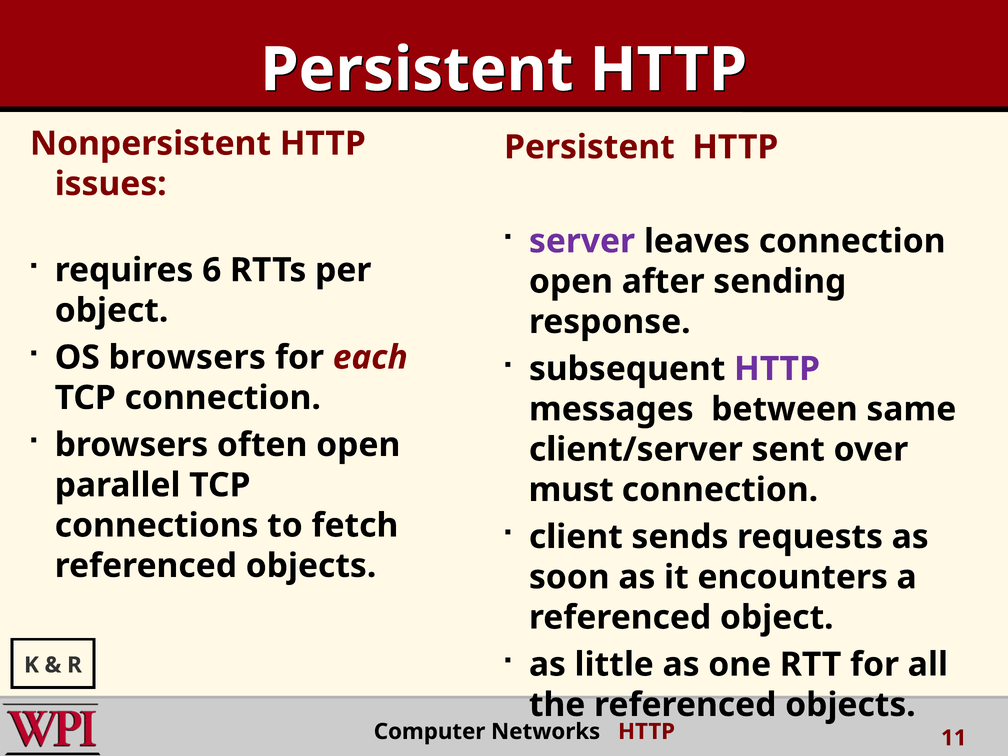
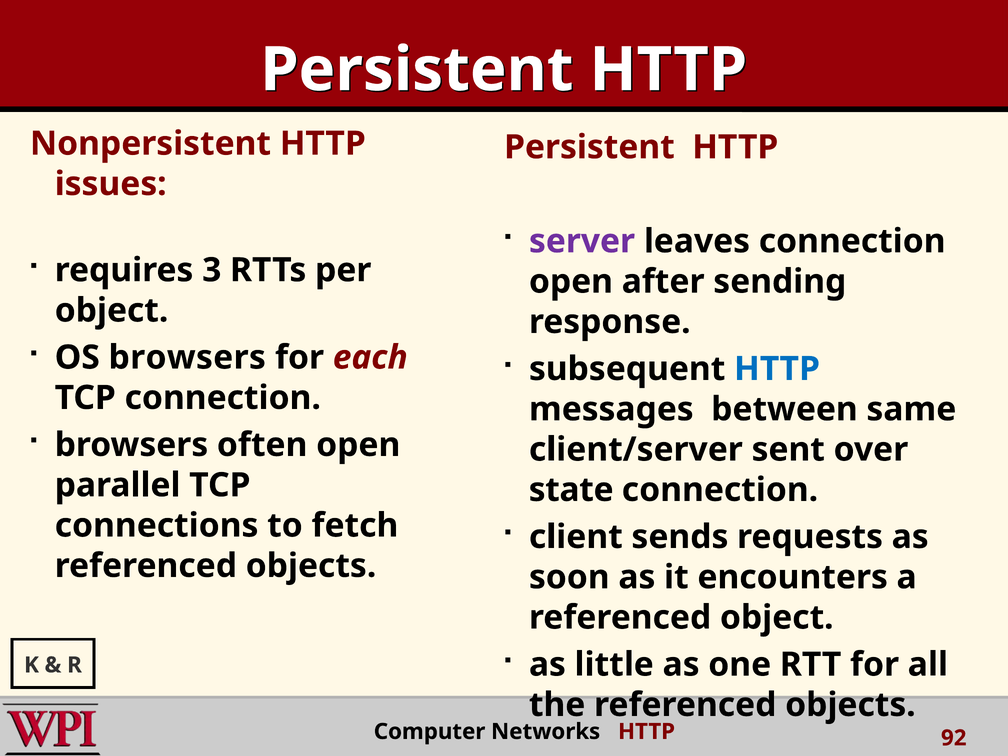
6: 6 -> 3
HTTP at (777, 369) colour: purple -> blue
must: must -> state
11: 11 -> 92
